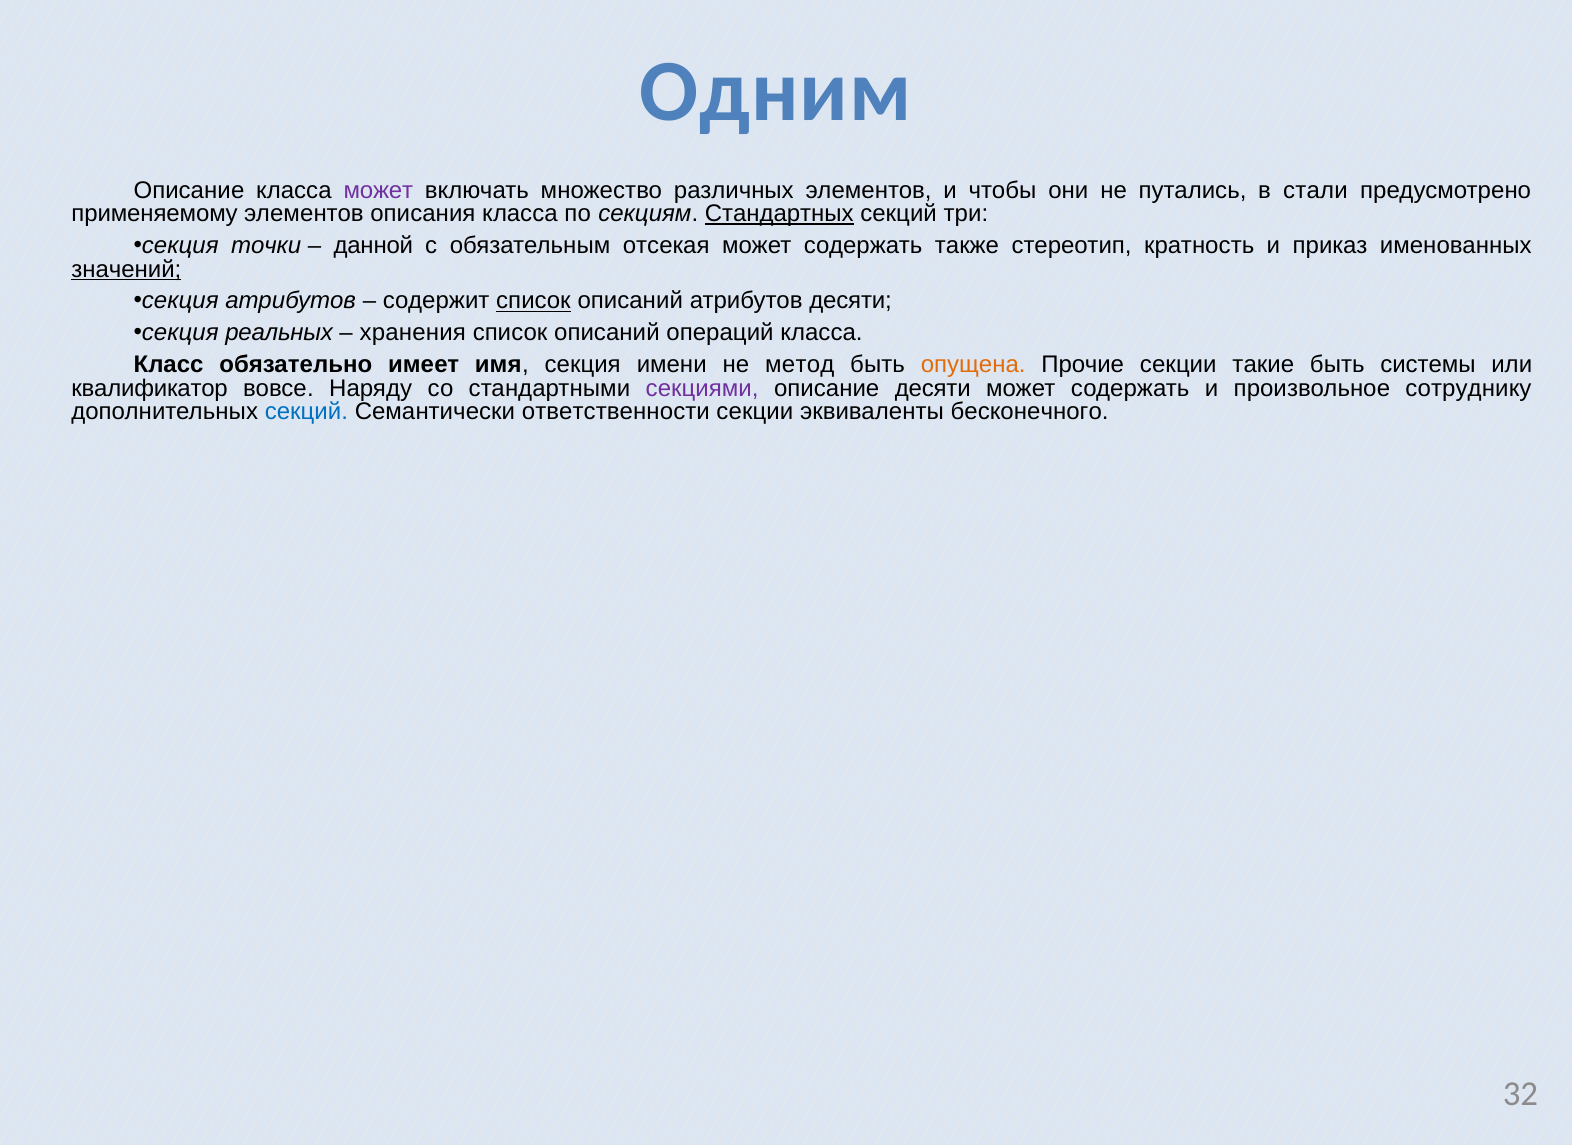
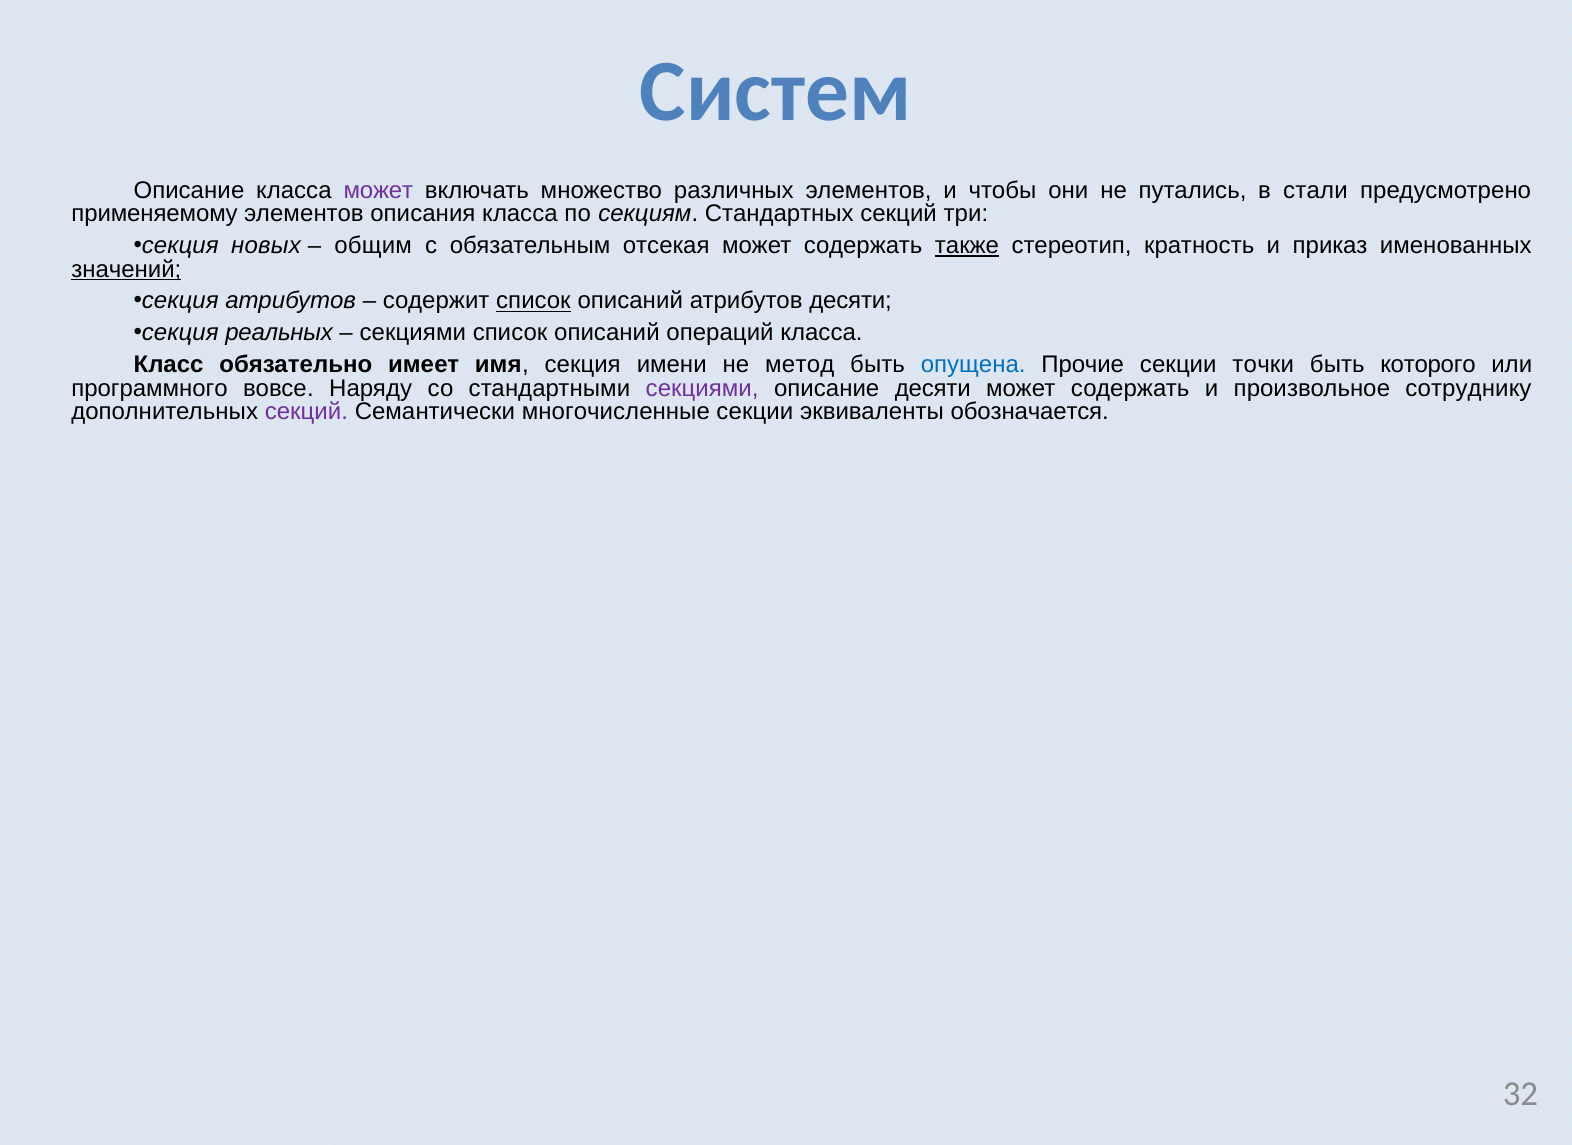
Одним: Одним -> Систем
Стандартных underline: present -> none
точки: точки -> новых
данной: данной -> общим
также underline: none -> present
хранения at (413, 333): хранения -> секциями
опущена colour: orange -> blue
такие: такие -> точки
системы: системы -> которого
квалификатор: квалификатор -> программного
секций at (306, 412) colour: blue -> purple
ответственности: ответственности -> многочисленные
бесконечного: бесконечного -> обозначается
